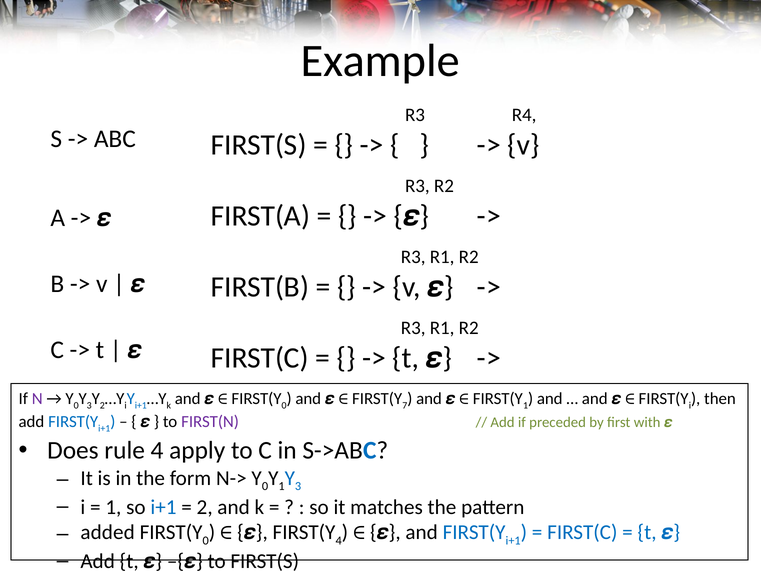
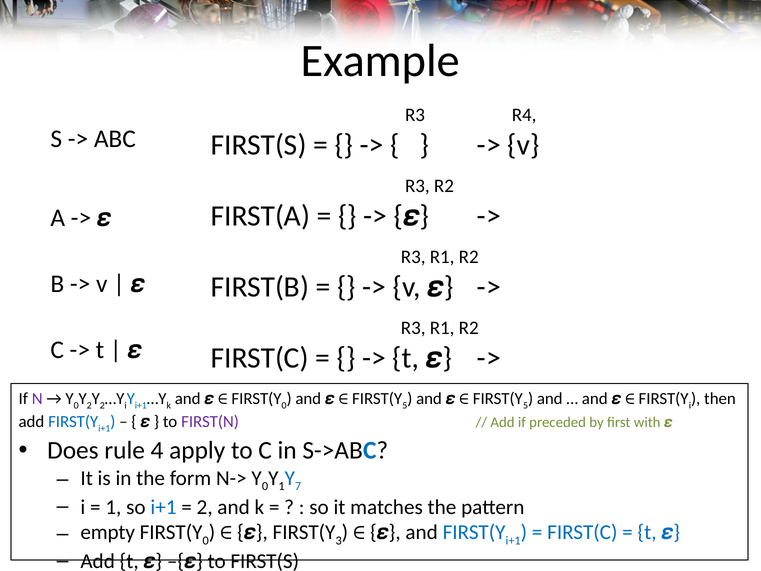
3 at (89, 405): 3 -> 2
7 at (405, 405): 7 -> 5
1 at (526, 405): 1 -> 5
3 at (298, 486): 3 -> 7
added: added -> empty
𝜺 4: 4 -> 3
